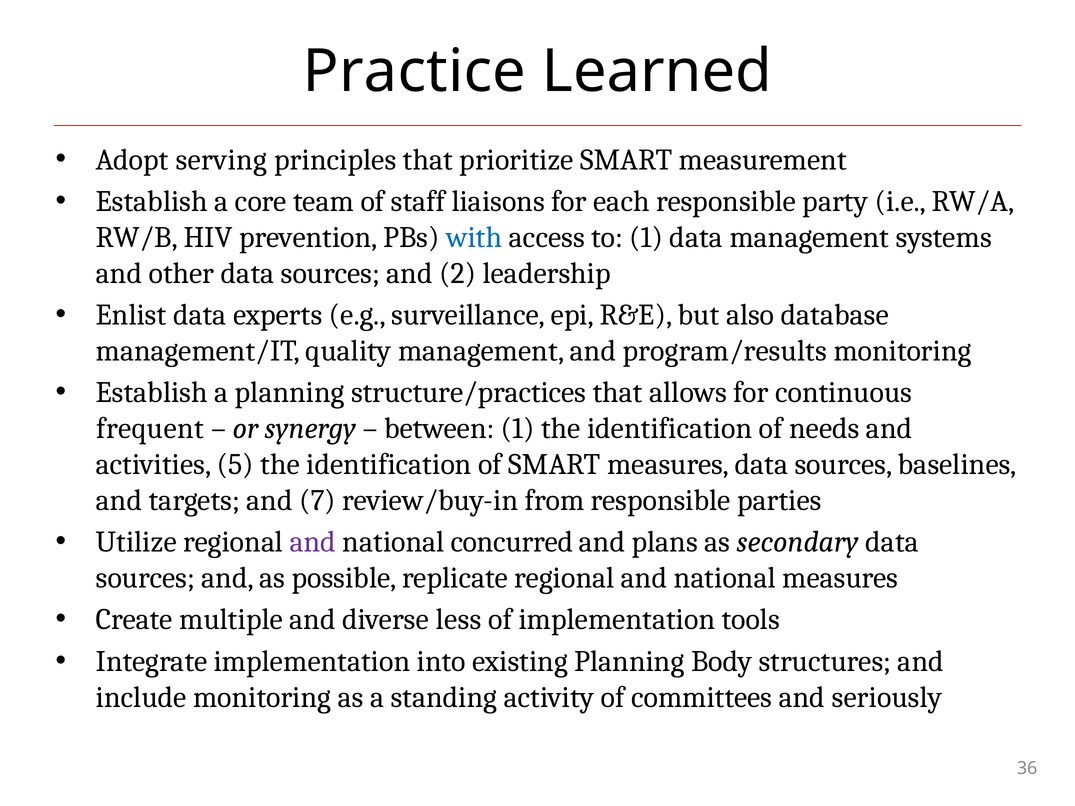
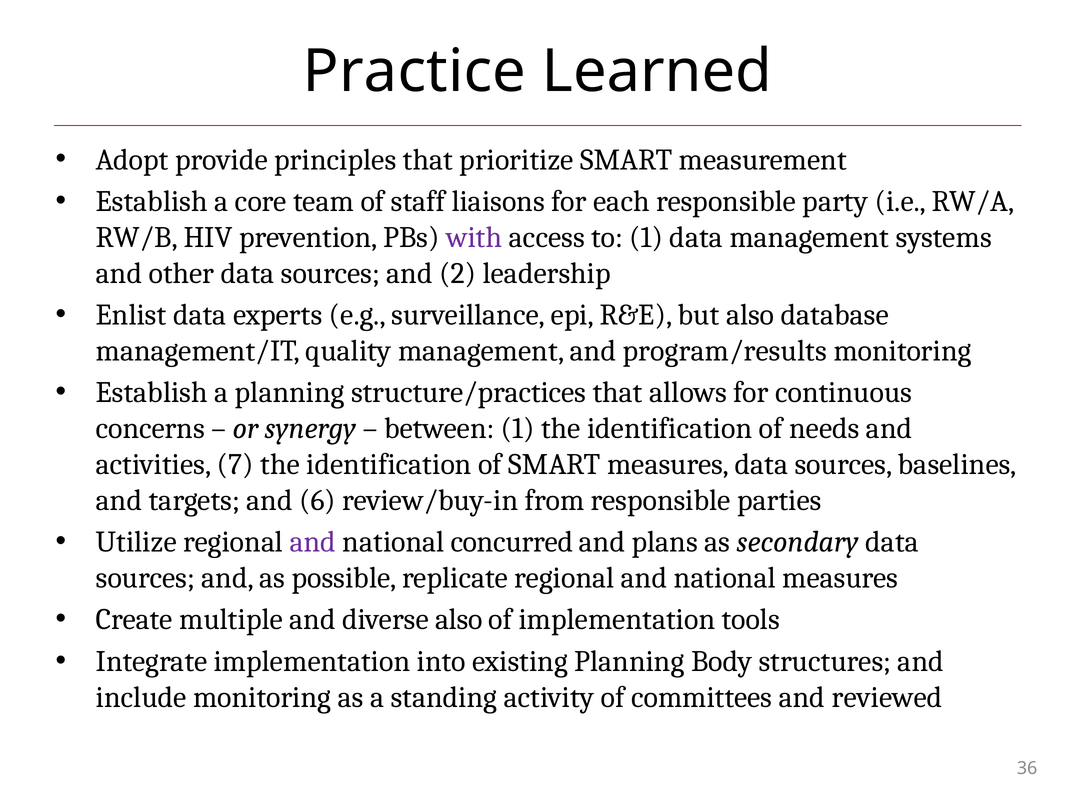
serving: serving -> provide
with colour: blue -> purple
frequent: frequent -> concerns
5: 5 -> 7
7: 7 -> 6
diverse less: less -> also
seriously: seriously -> reviewed
